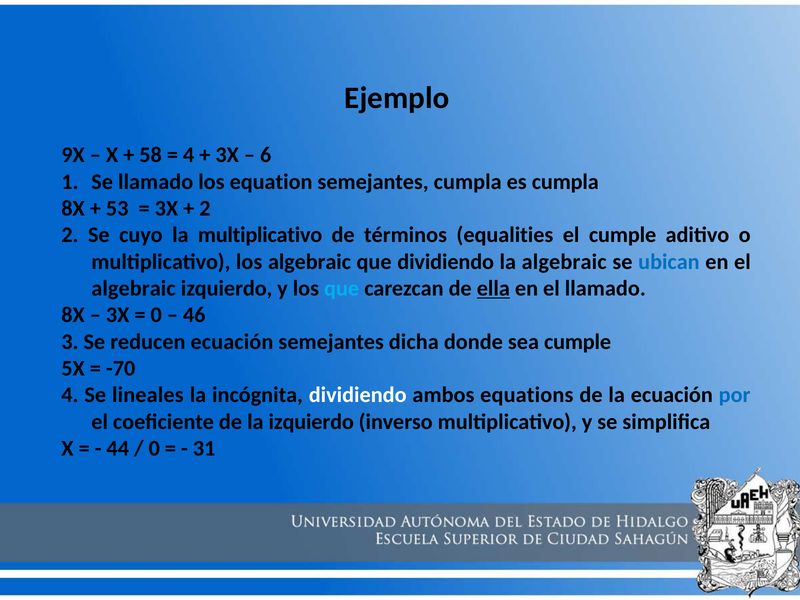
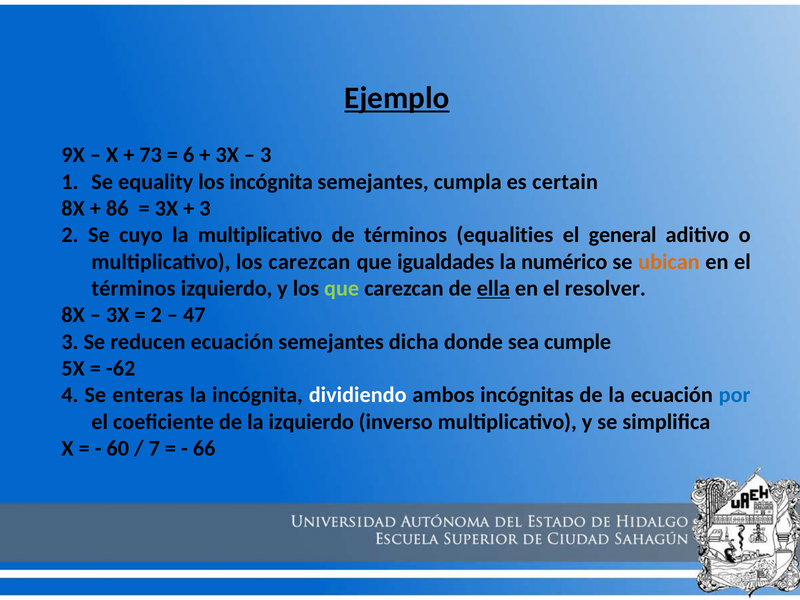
Ejemplo underline: none -> present
58: 58 -> 73
4 at (189, 155): 4 -> 6
6 at (266, 155): 6 -> 3
Se llamado: llamado -> equality
los equation: equation -> incógnita
es cumpla: cumpla -> certain
53: 53 -> 86
2 at (205, 208): 2 -> 3
el cumple: cumple -> general
los algebraic: algebraic -> carezcan
que dividiendo: dividiendo -> igualdades
la algebraic: algebraic -> numérico
ubican colour: blue -> orange
algebraic at (134, 288): algebraic -> términos
que at (342, 288) colour: light blue -> light green
el llamado: llamado -> resolver
0 at (156, 315): 0 -> 2
46: 46 -> 47
-70: -70 -> -62
lineales: lineales -> enteras
equations: equations -> incógnitas
44: 44 -> 60
0 at (154, 448): 0 -> 7
31: 31 -> 66
